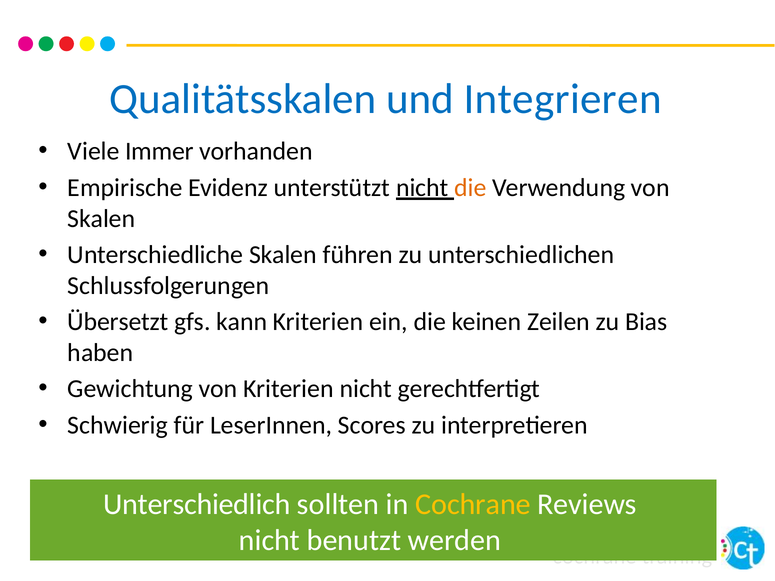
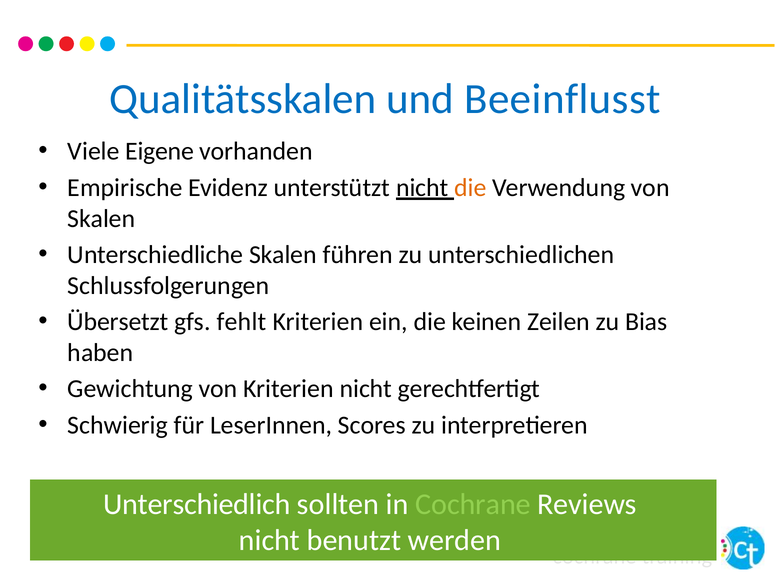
Integrieren: Integrieren -> Beeinflusst
Immer: Immer -> Eigene
kann: kann -> fehlt
Cochrane at (473, 504) colour: yellow -> light green
